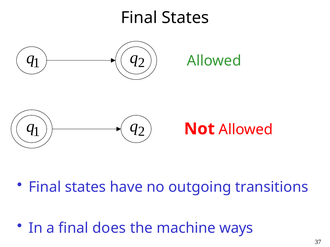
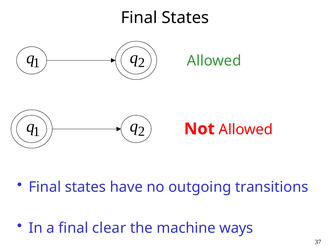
does: does -> clear
